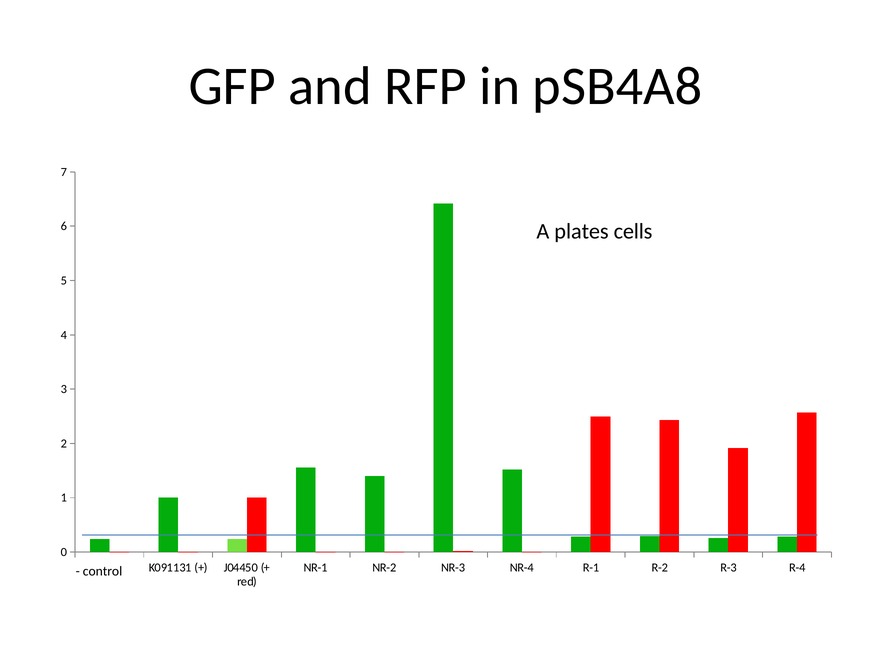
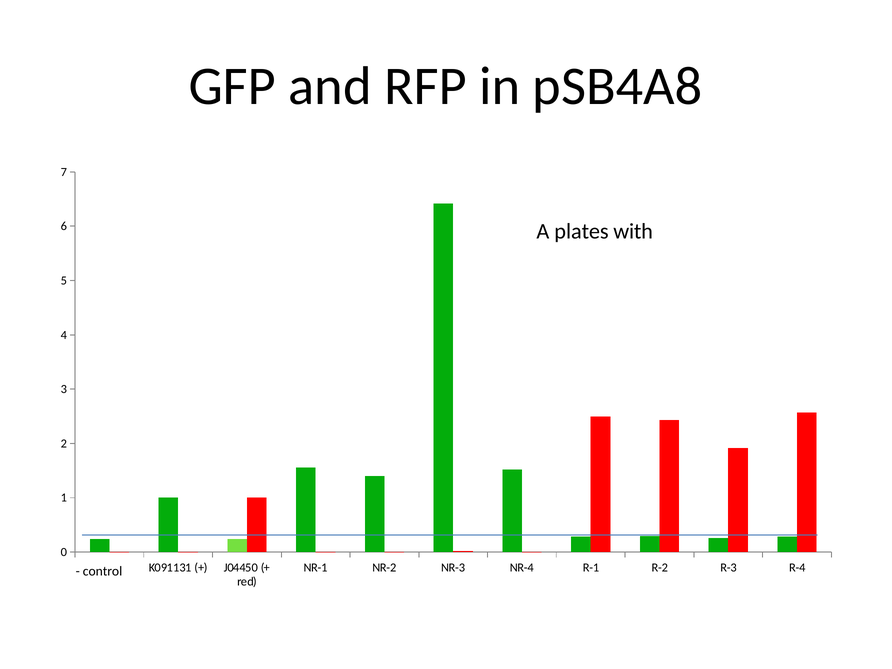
cells: cells -> with
